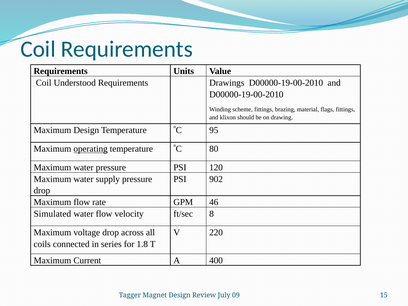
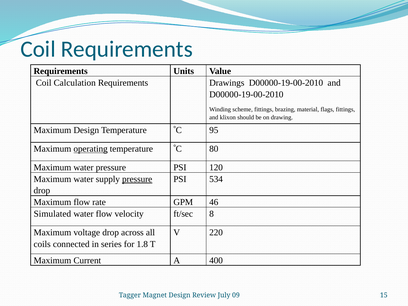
Understood: Understood -> Calculation
pressure at (137, 179) underline: none -> present
902: 902 -> 534
